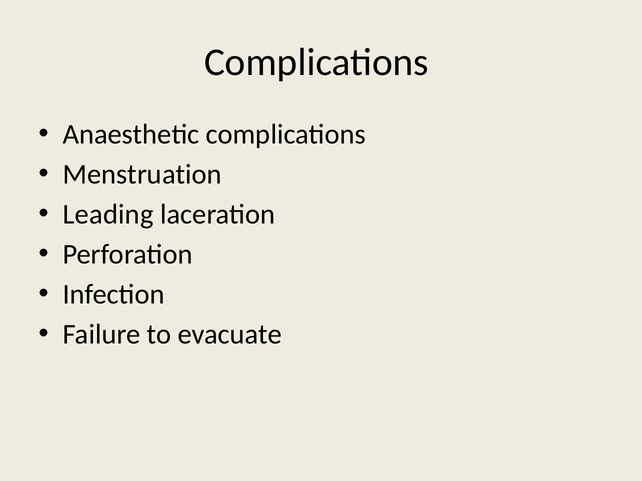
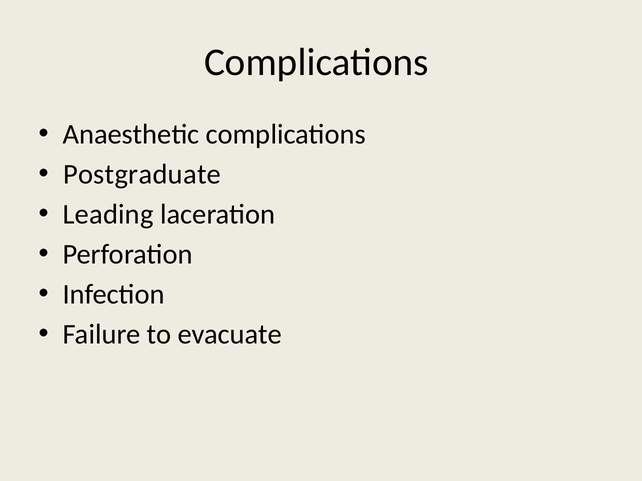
Menstruation: Menstruation -> Postgraduate
